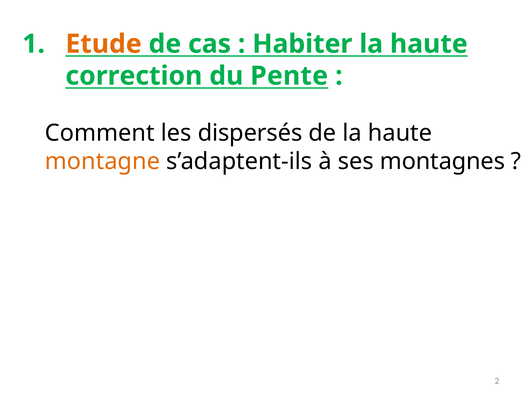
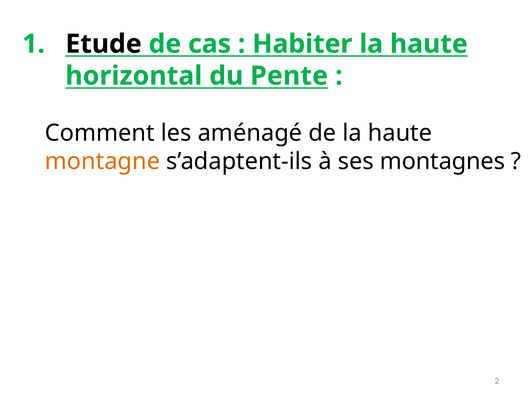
Etude colour: orange -> black
correction: correction -> horizontal
dispersés: dispersés -> aménagé
